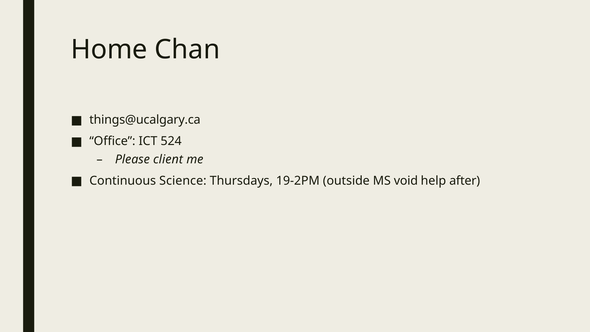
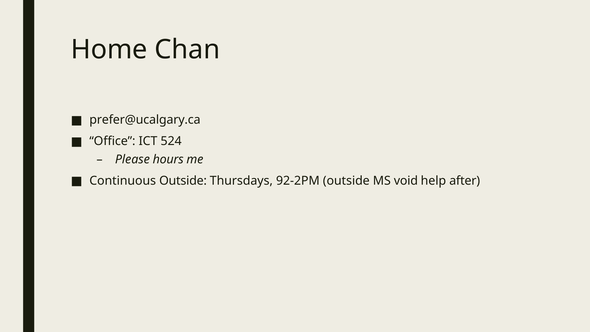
things@ucalgary.ca: things@ucalgary.ca -> prefer@ucalgary.ca
client: client -> hours
Continuous Science: Science -> Outside
19-2PM: 19-2PM -> 92-2PM
